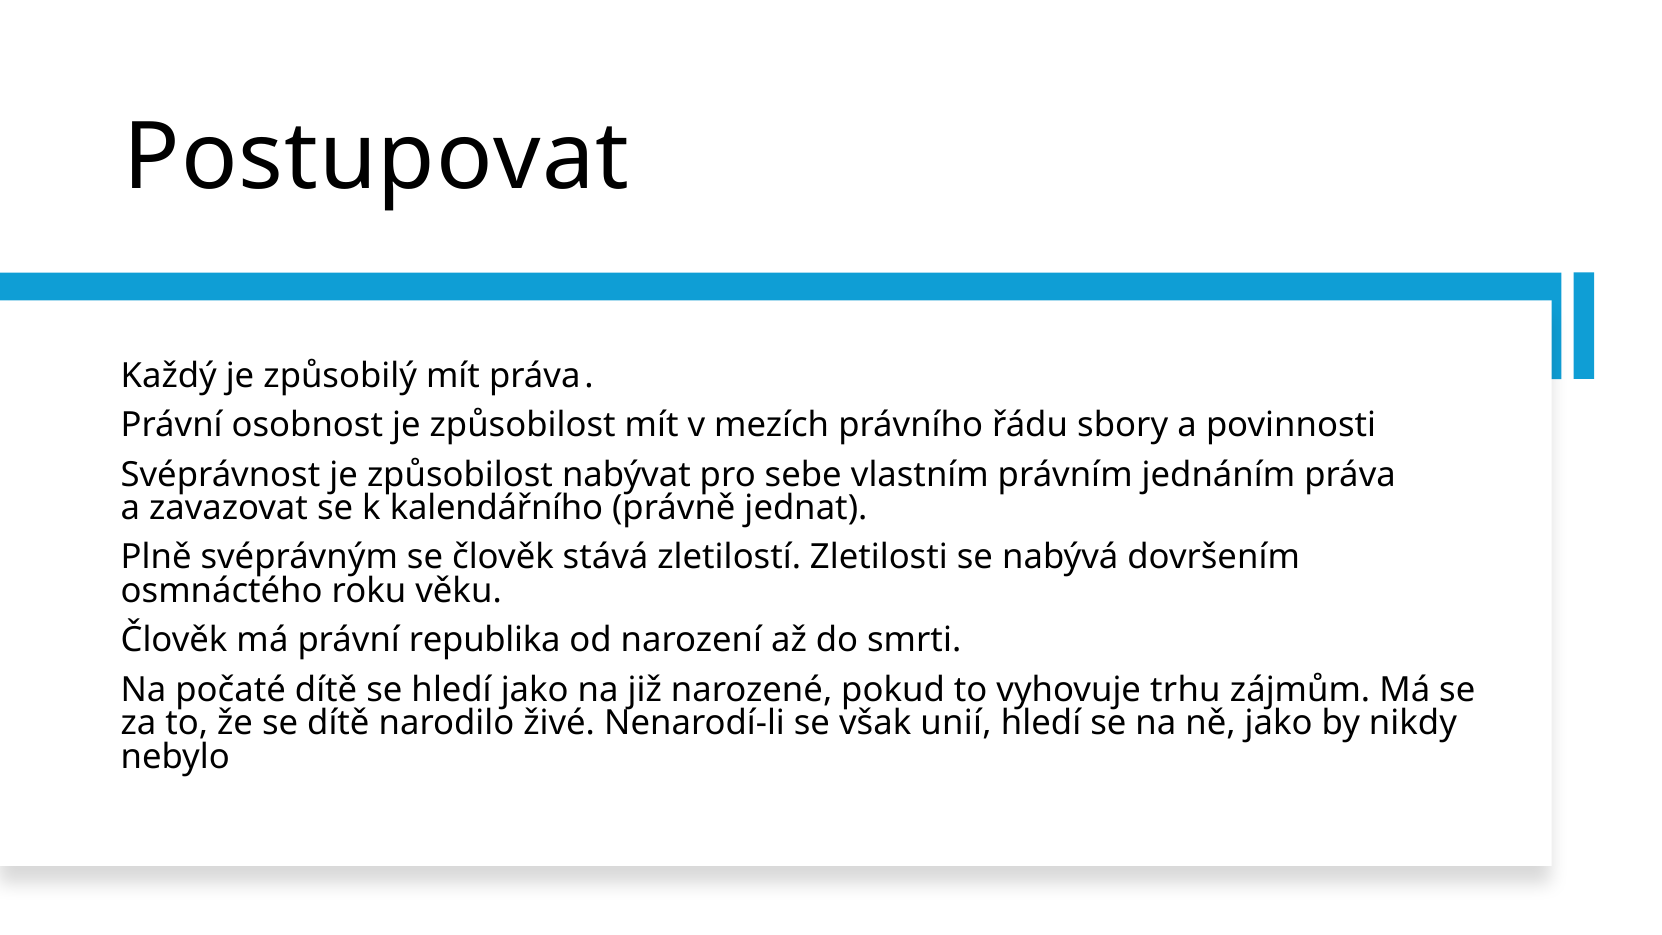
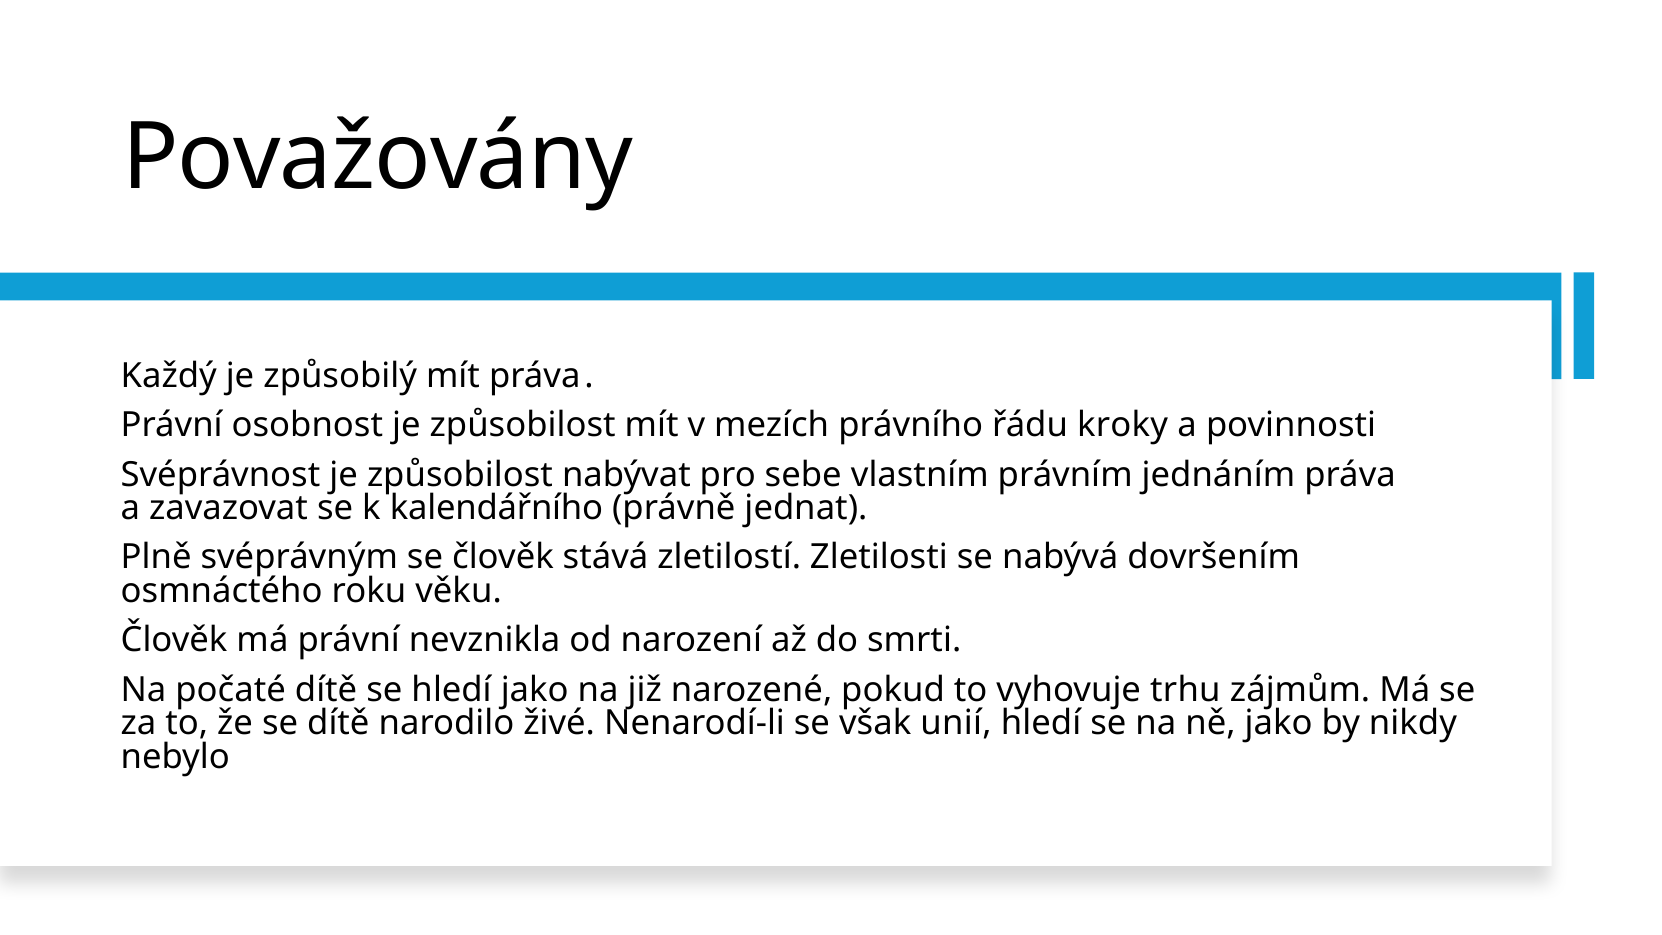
Postupovat: Postupovat -> Považovány
sbory: sbory -> kroky
republika: republika -> nevznikla
